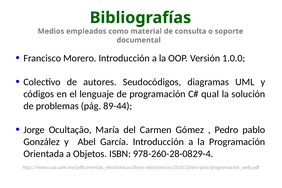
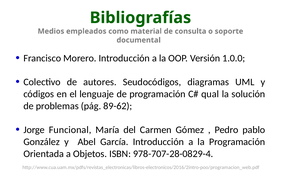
89-44: 89-44 -> 89-62
Ocultação: Ocultação -> Funcional
978-260-28-0829-4: 978-260-28-0829-4 -> 978-707-28-0829-4
